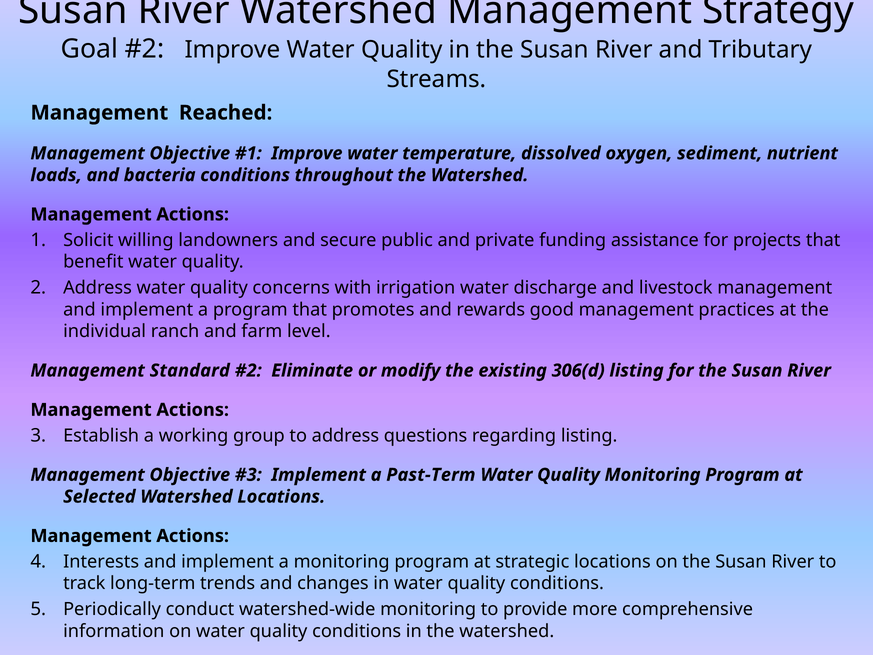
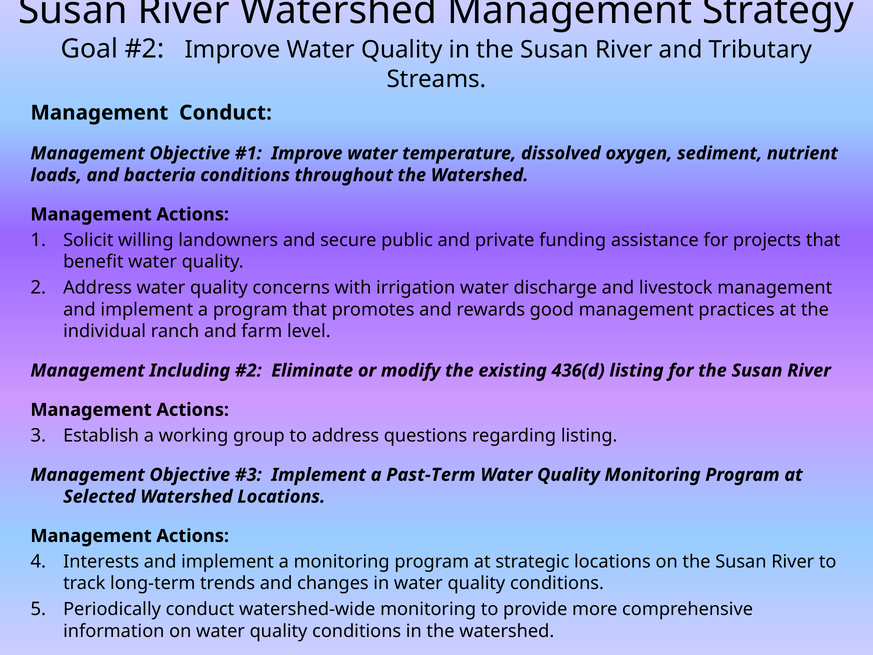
Management Reached: Reached -> Conduct
Standard: Standard -> Including
306(d: 306(d -> 436(d
